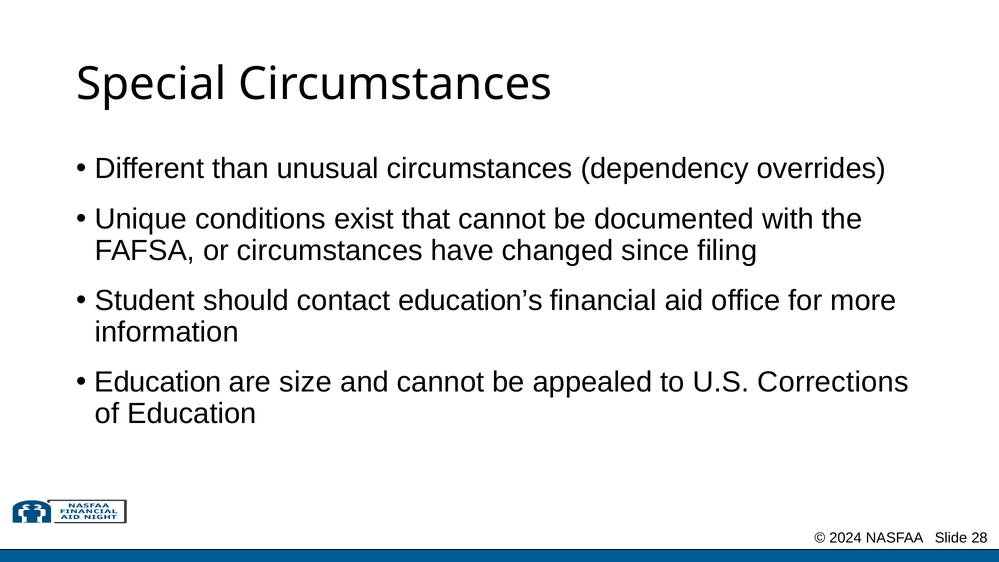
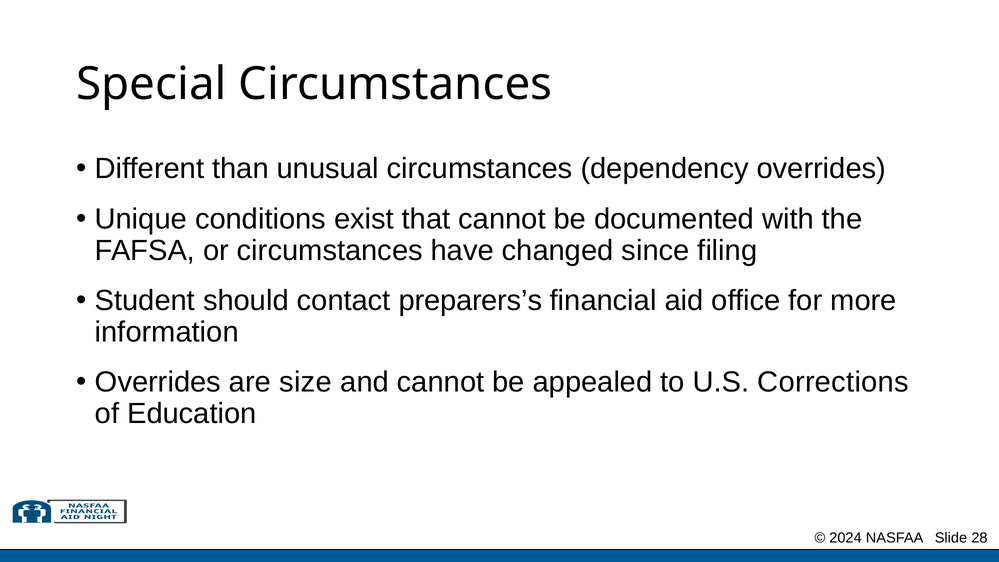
education’s: education’s -> preparers’s
Education at (158, 382): Education -> Overrides
